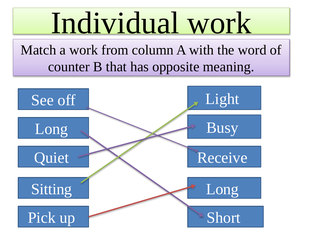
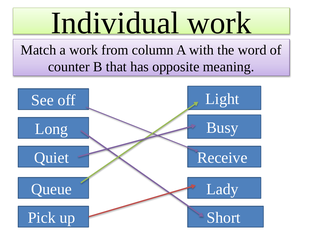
Sitting: Sitting -> Queue
Long at (222, 189): Long -> Lady
